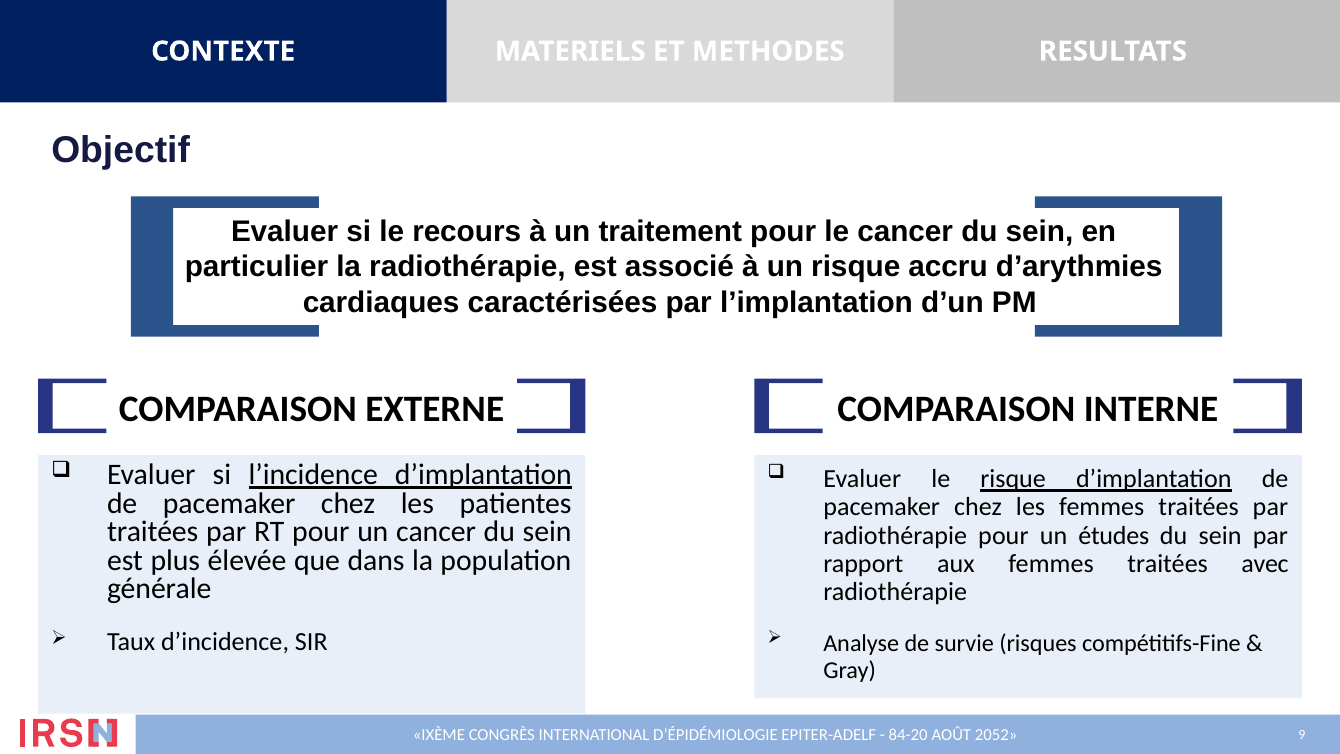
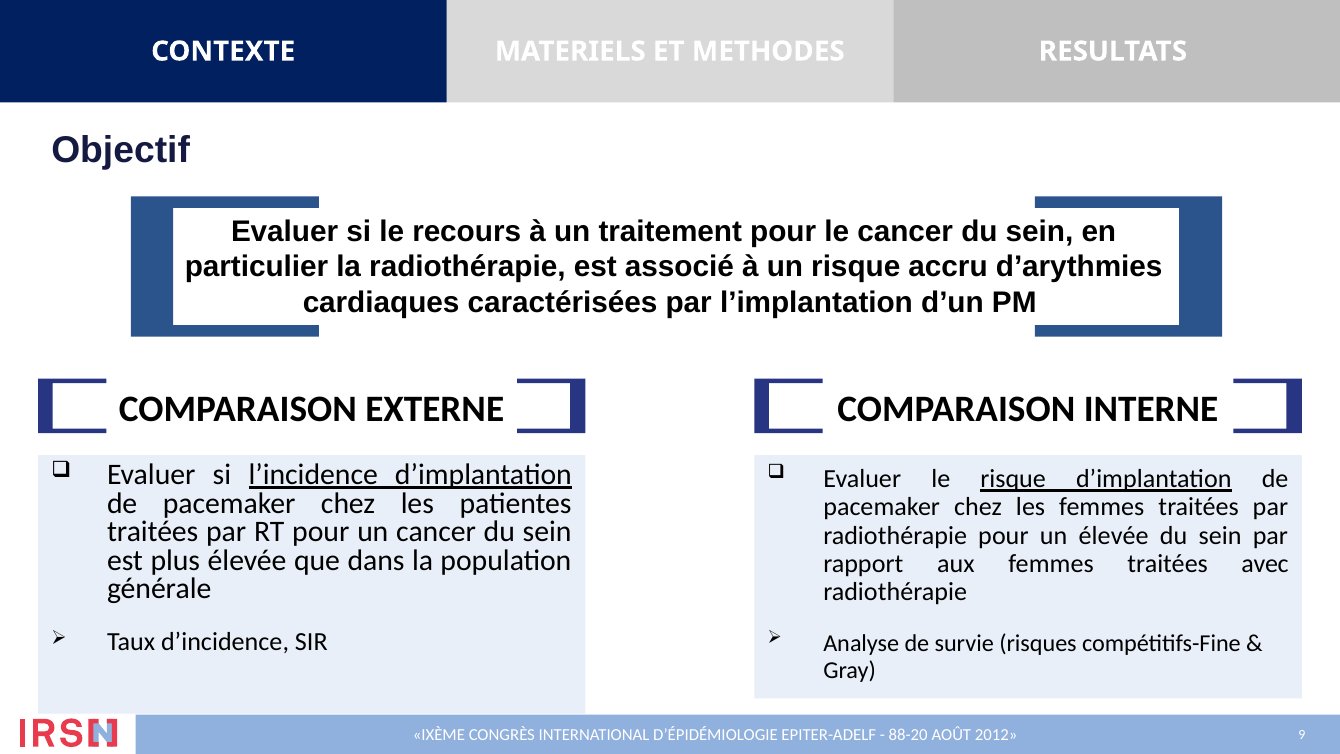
un études: études -> élevée
84-20: 84-20 -> 88-20
2052: 2052 -> 2012
